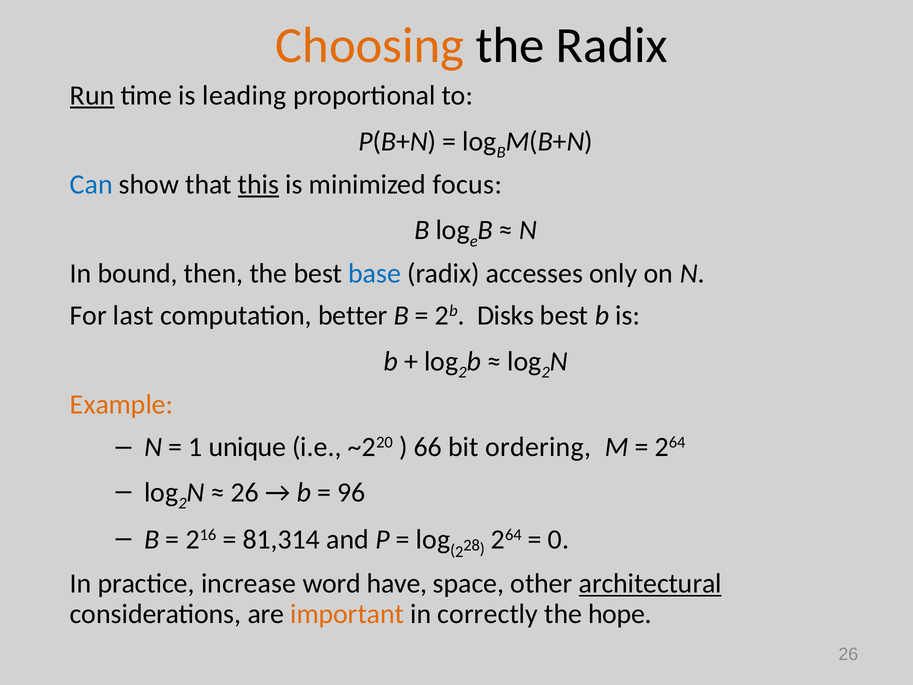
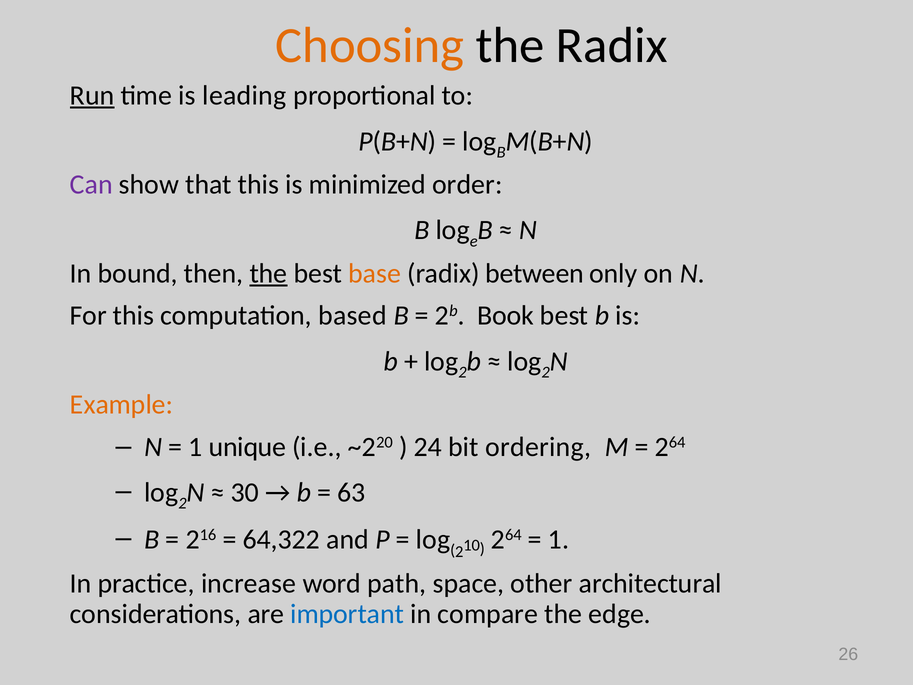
Can colour: blue -> purple
this at (258, 184) underline: present -> none
focus: focus -> order
the at (268, 273) underline: none -> present
base colour: blue -> orange
accesses: accesses -> between
For last: last -> this
better: better -> based
Disks: Disks -> Book
66: 66 -> 24
26 at (245, 493): 26 -> 30
96: 96 -> 63
81,314: 81,314 -> 64,322
28: 28 -> 10
0 at (559, 539): 0 -> 1
have: have -> path
architectural underline: present -> none
important colour: orange -> blue
correctly: correctly -> compare
hope: hope -> edge
